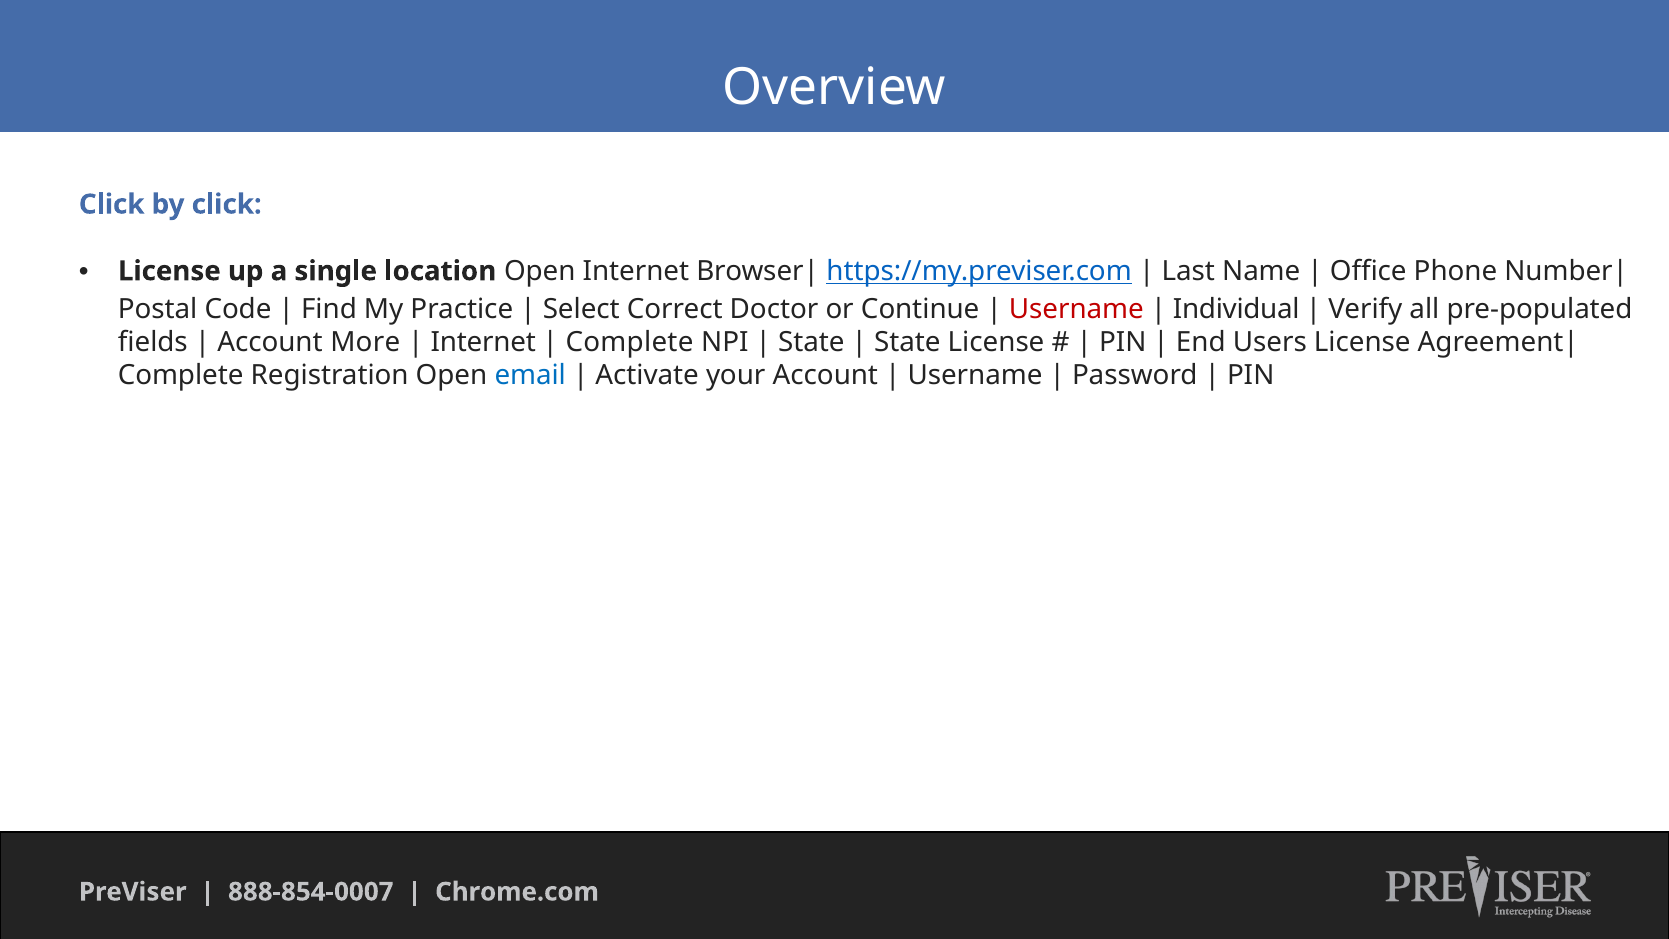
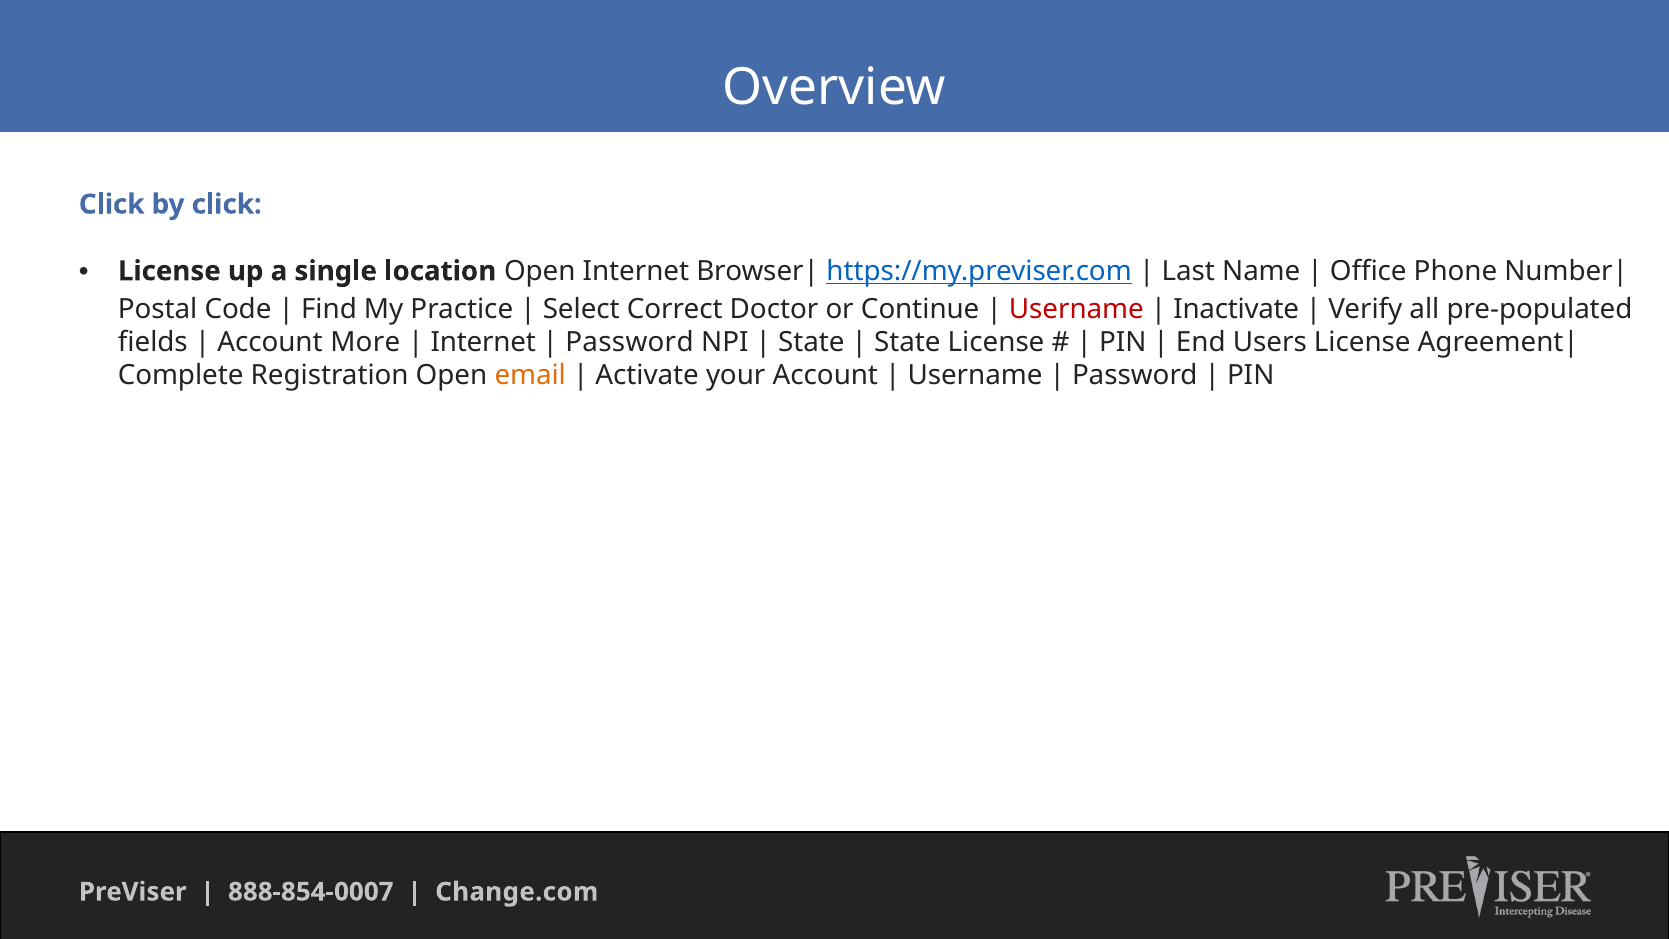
Individual: Individual -> Inactivate
Complete at (629, 342): Complete -> Password
email colour: blue -> orange
Chrome.com: Chrome.com -> Change.com
